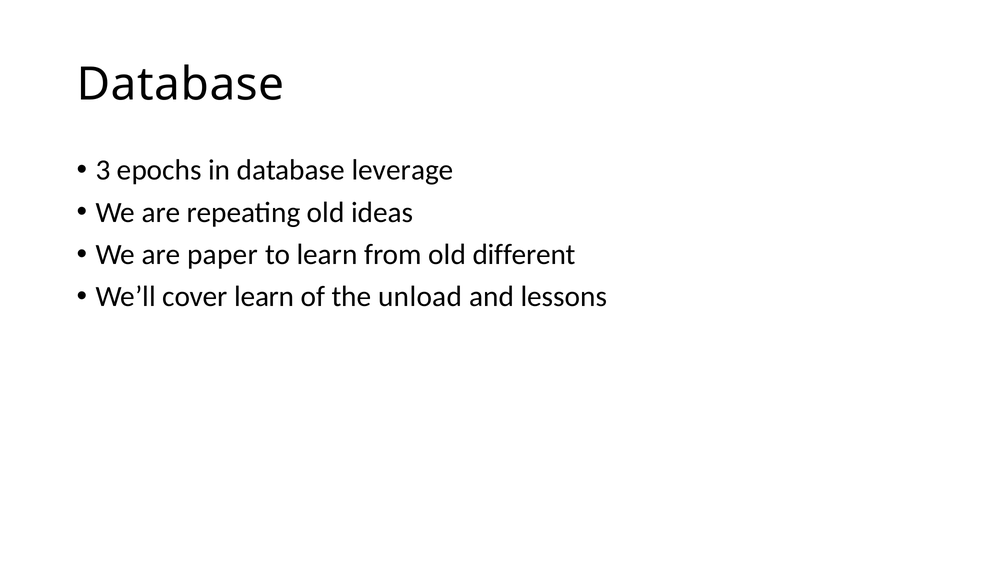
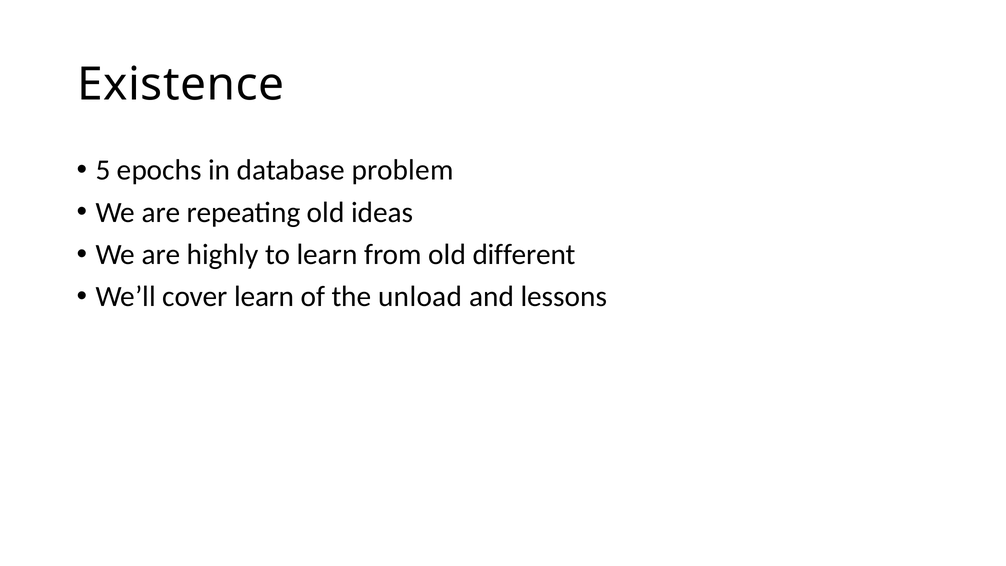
Database at (181, 85): Database -> Existence
3: 3 -> 5
leverage: leverage -> problem
paper: paper -> highly
